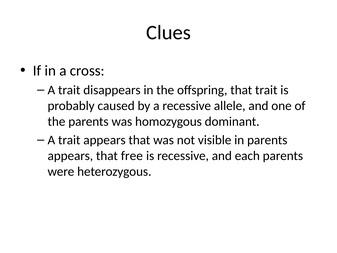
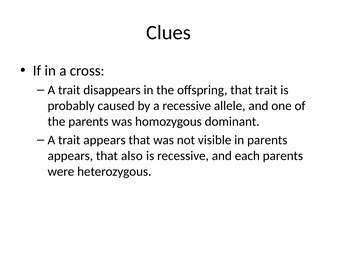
free: free -> also
